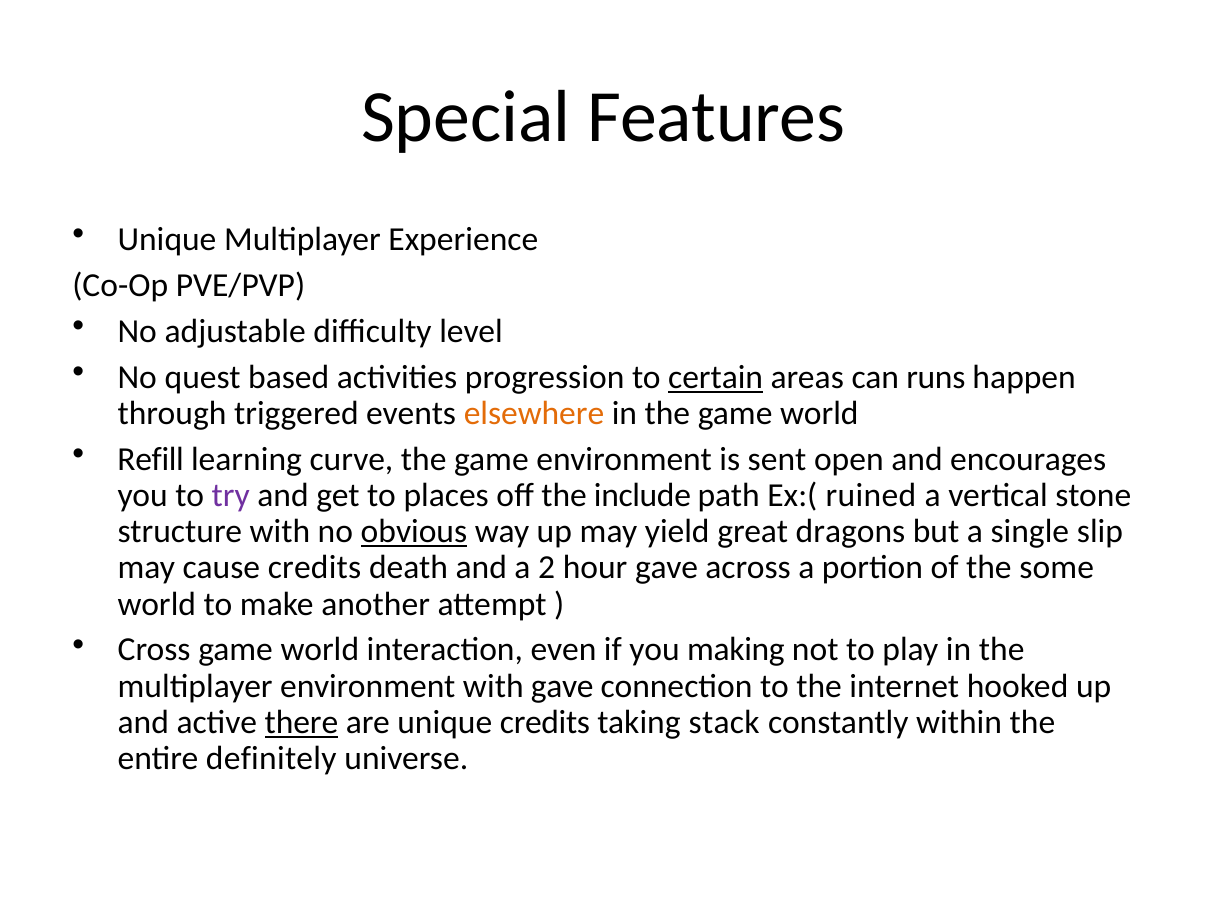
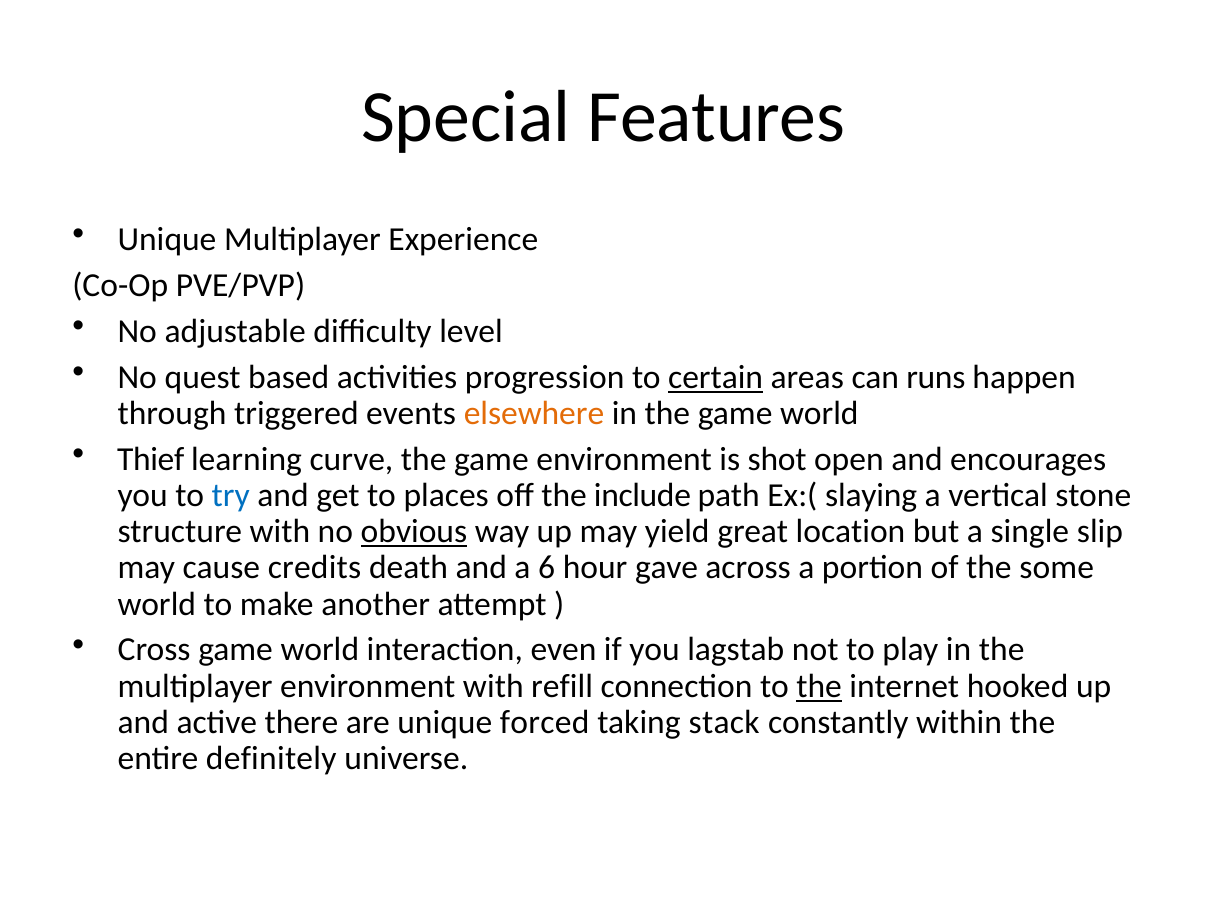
Refill: Refill -> Thief
sent: sent -> shot
try colour: purple -> blue
ruined: ruined -> slaying
dragons: dragons -> location
2: 2 -> 6
making: making -> lagstab
with gave: gave -> refill
the at (819, 686) underline: none -> present
there underline: present -> none
unique credits: credits -> forced
